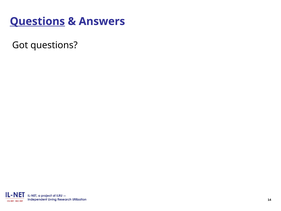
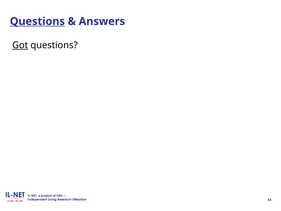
Got underline: none -> present
